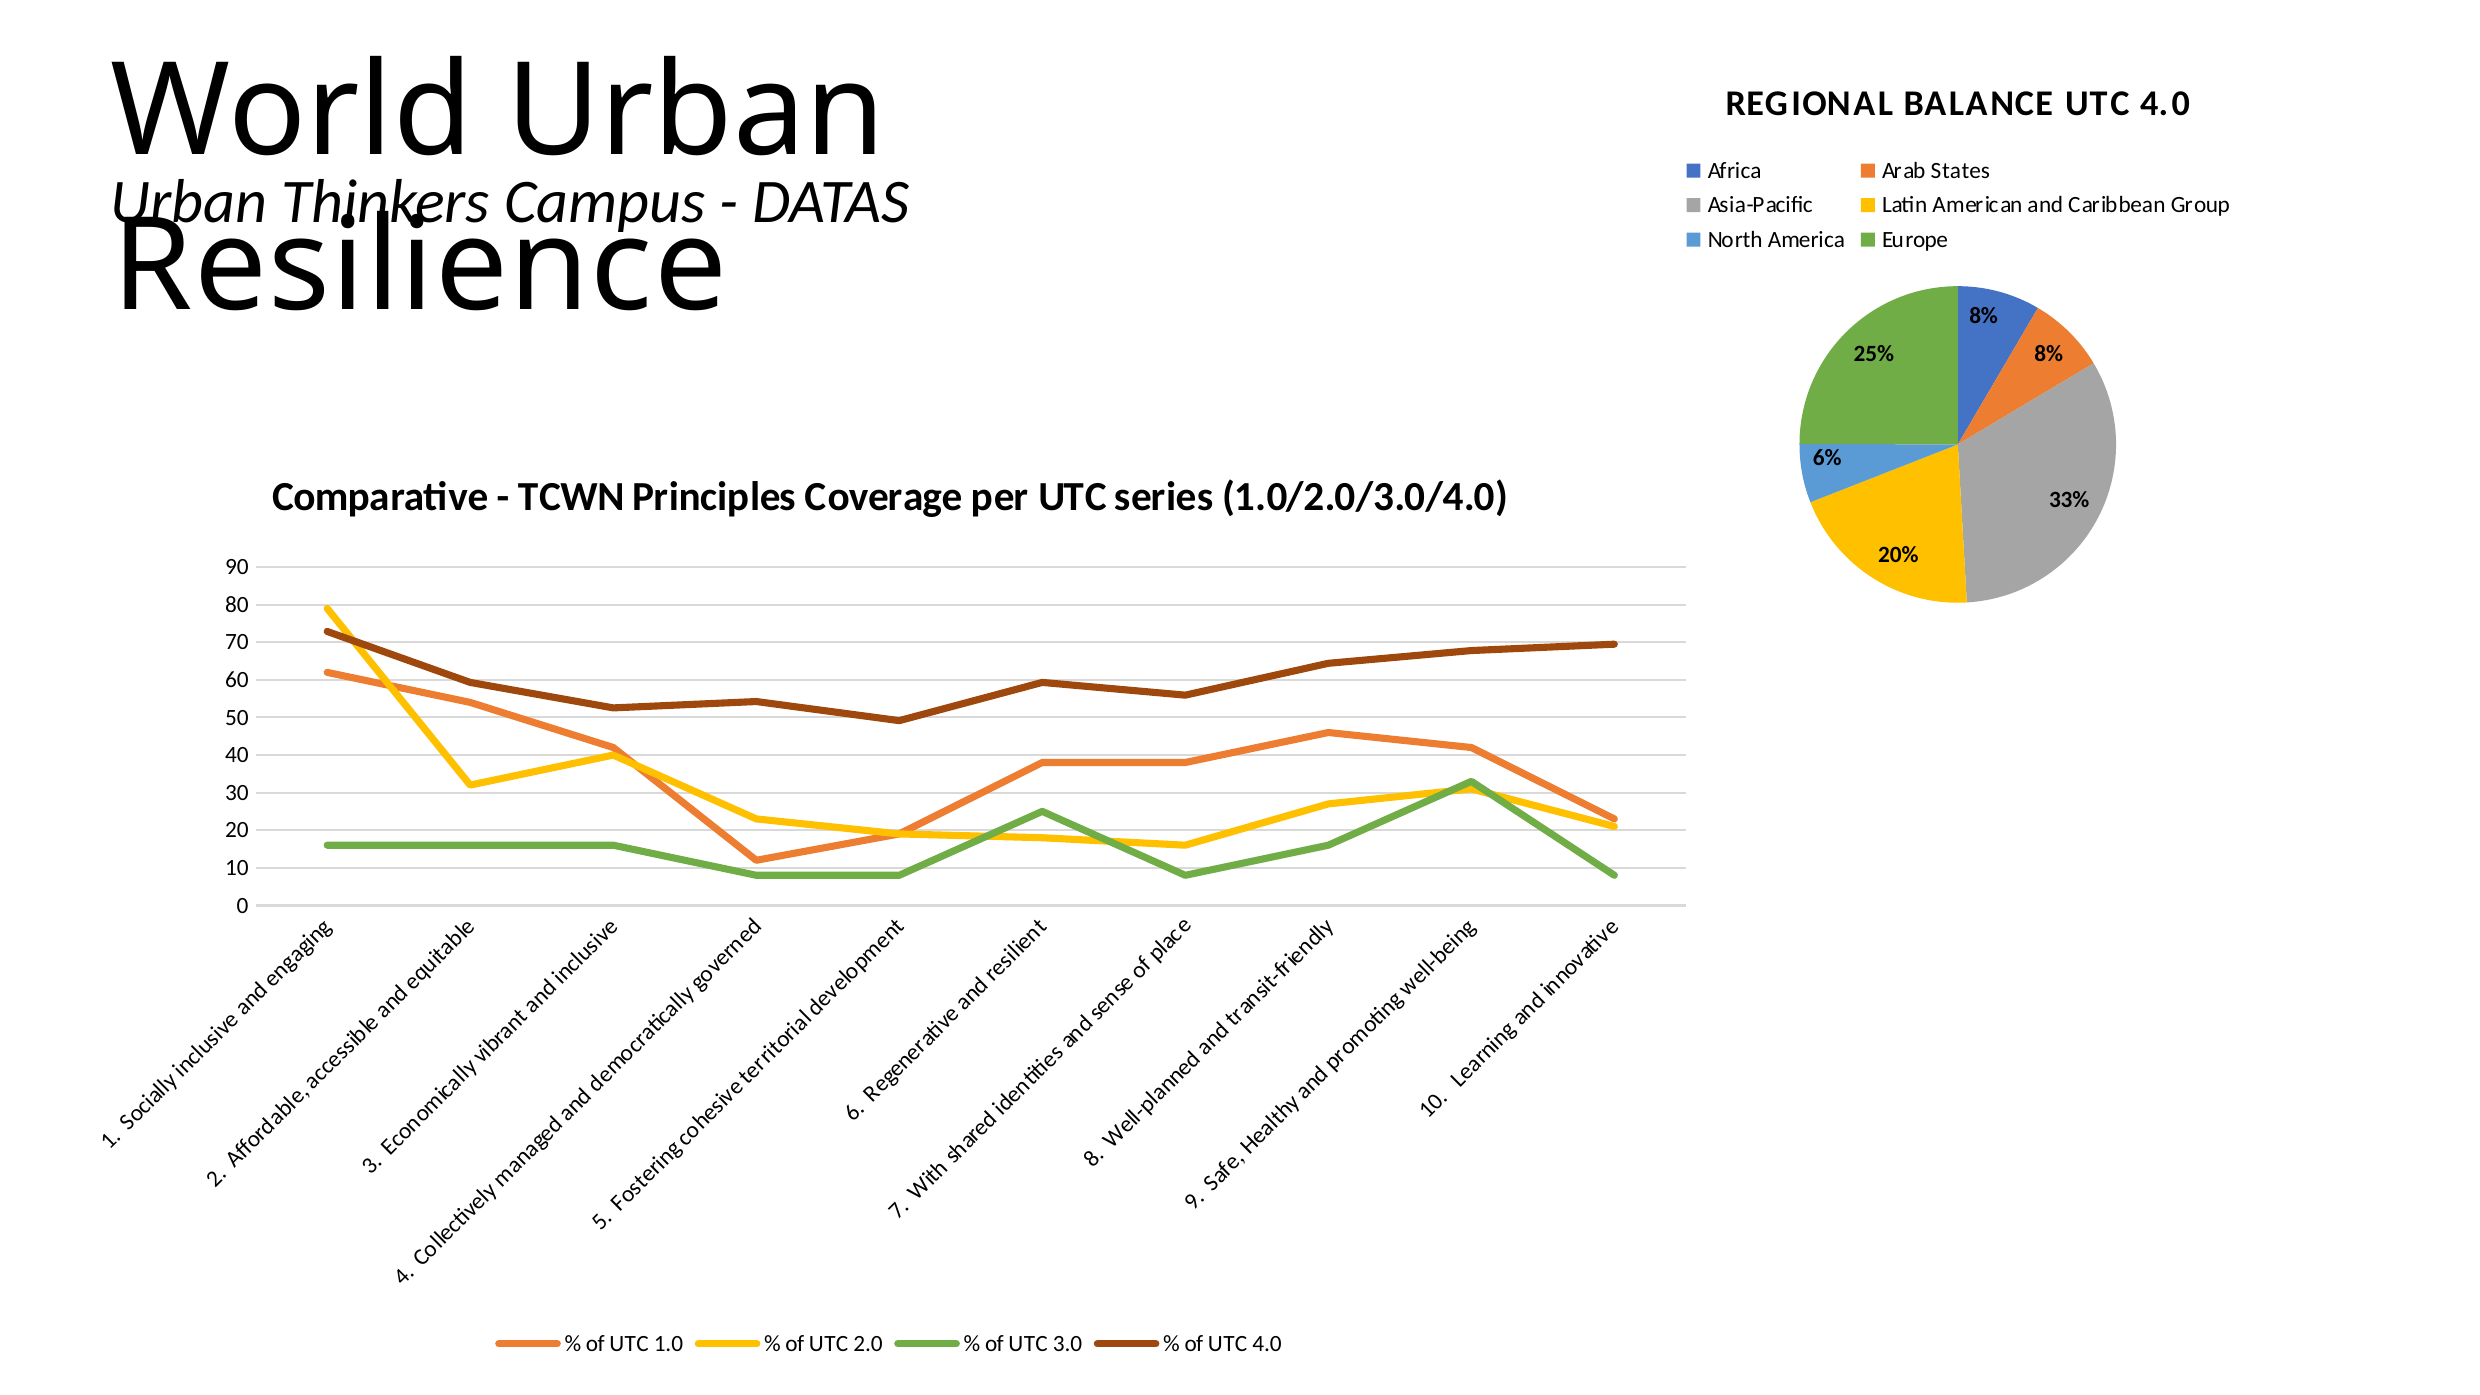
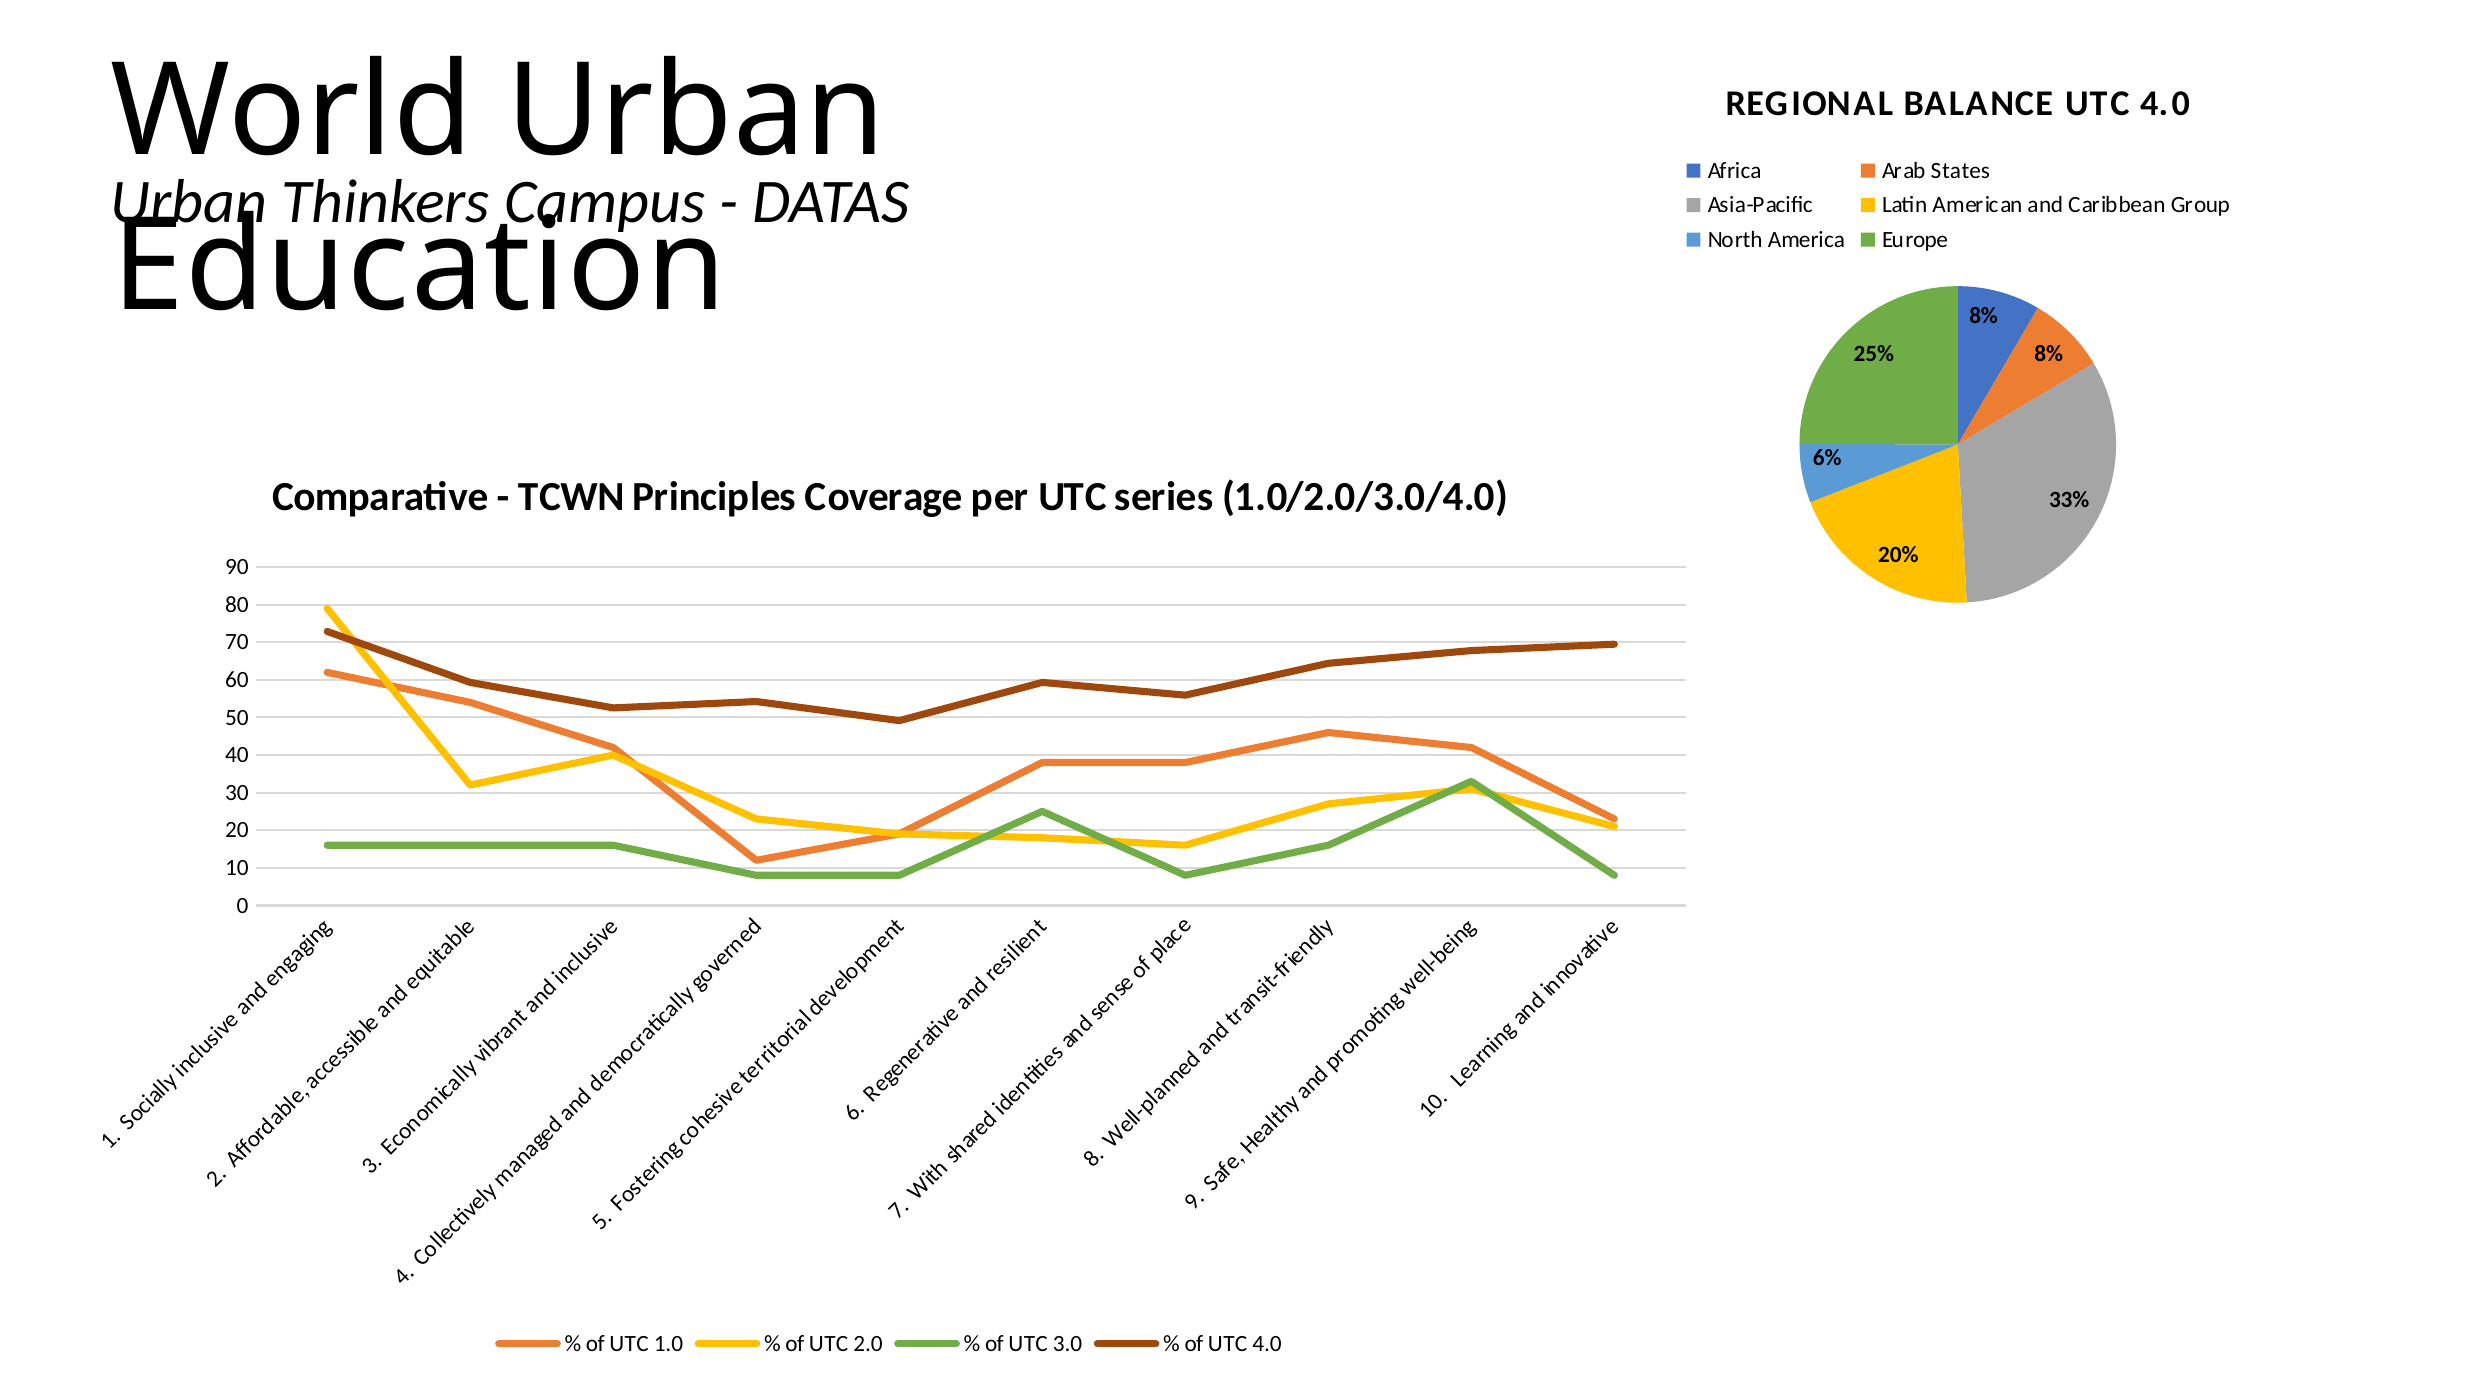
Resilience: Resilience -> Education
